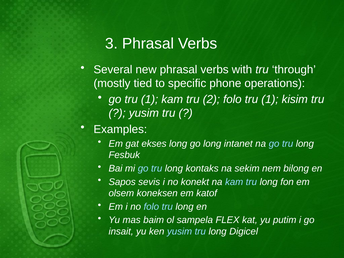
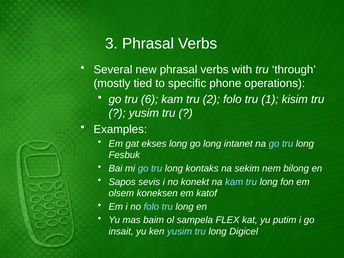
go tru 1: 1 -> 6
